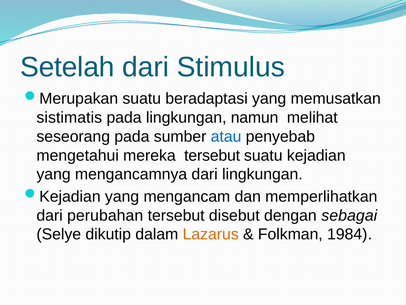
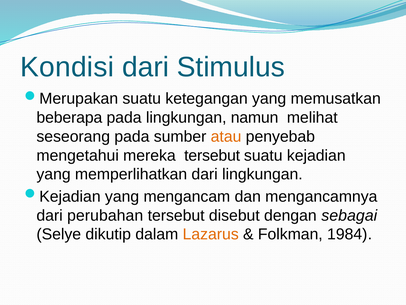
Setelah: Setelah -> Kondisi
beradaptasi: beradaptasi -> ketegangan
sistimatis: sistimatis -> beberapa
atau colour: blue -> orange
mengancamnya: mengancamnya -> memperlihatkan
memperlihatkan: memperlihatkan -> mengancamnya
